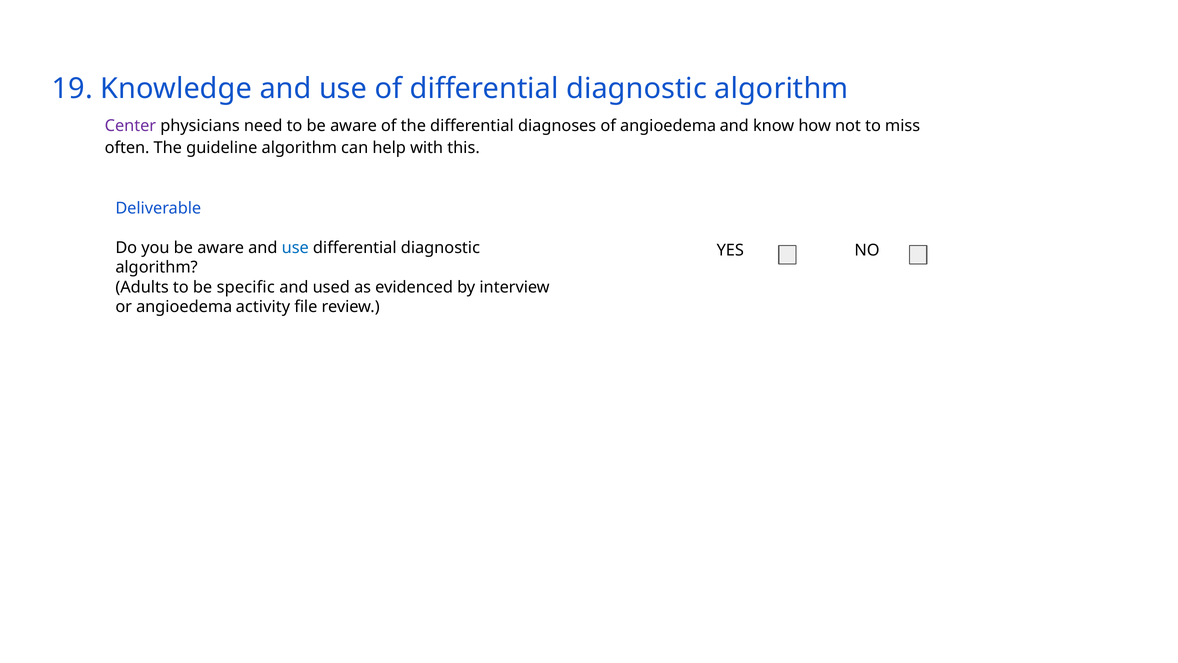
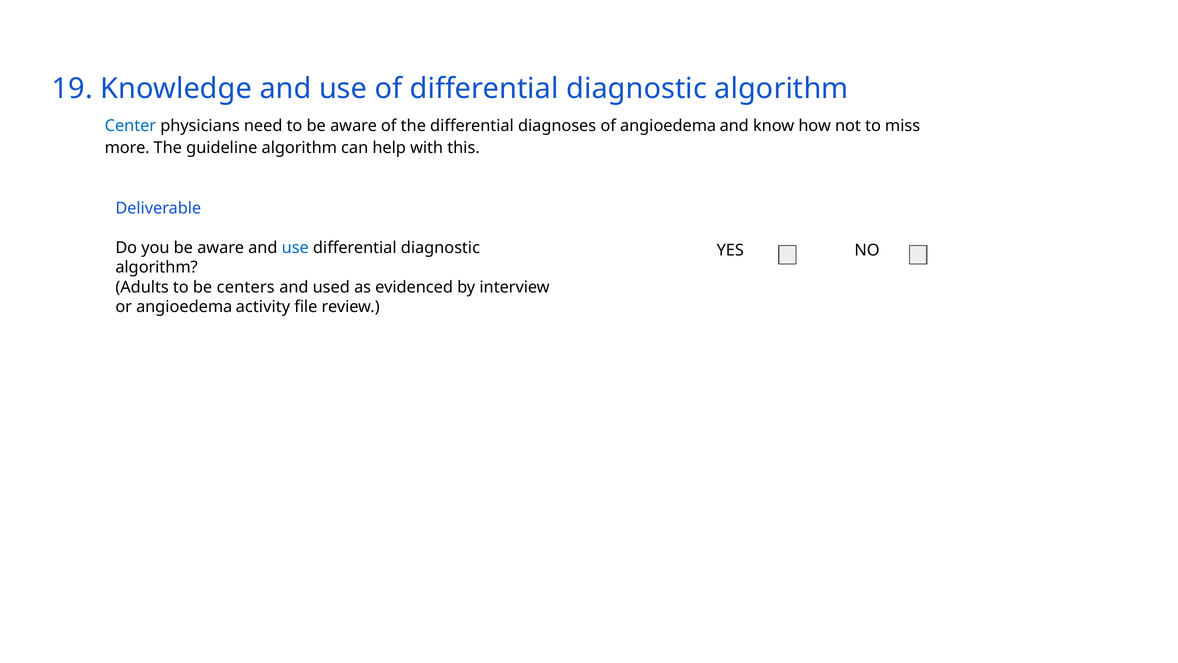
Center colour: purple -> blue
often: often -> more
specific: specific -> centers
